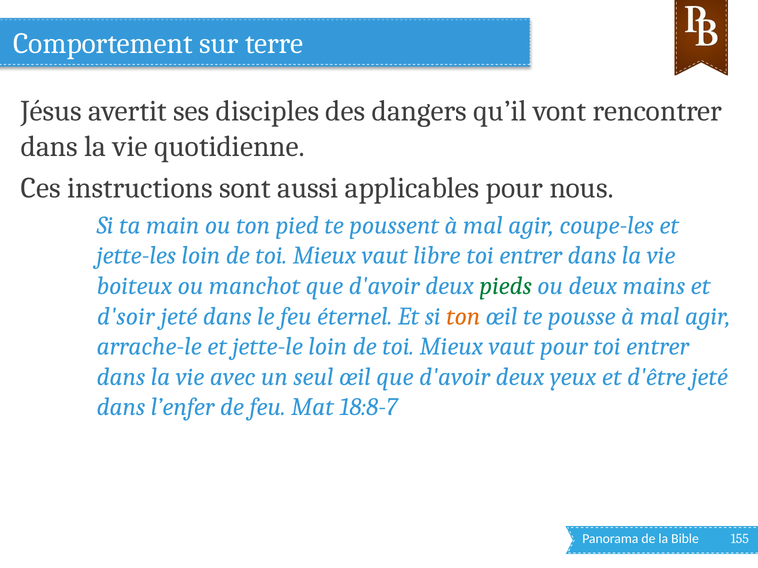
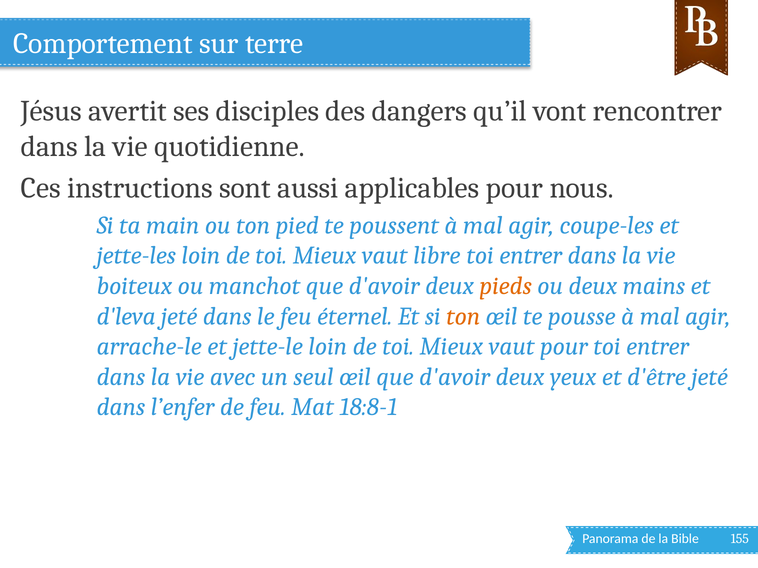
pieds colour: green -> orange
d'soir: d'soir -> d'leva
18:8-7: 18:8-7 -> 18:8-1
